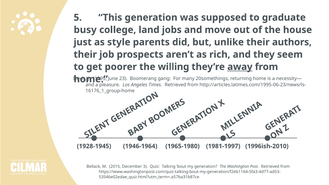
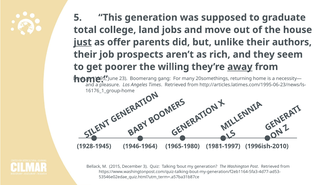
busy: busy -> total
just underline: none -> present
style: style -> offer
